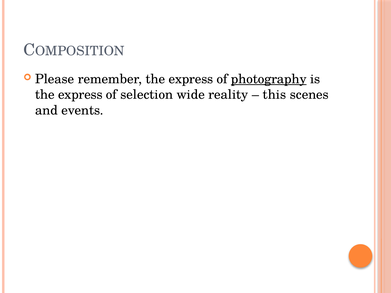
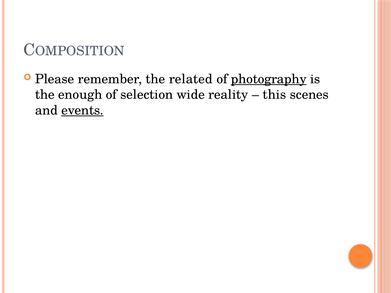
remember the express: express -> related
express at (80, 95): express -> enough
events underline: none -> present
